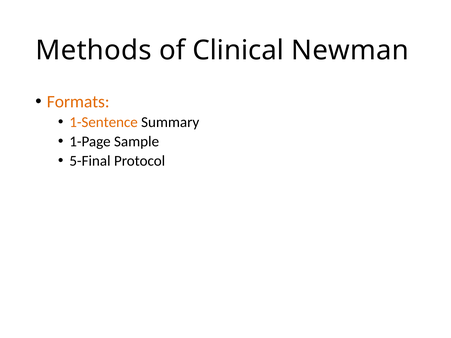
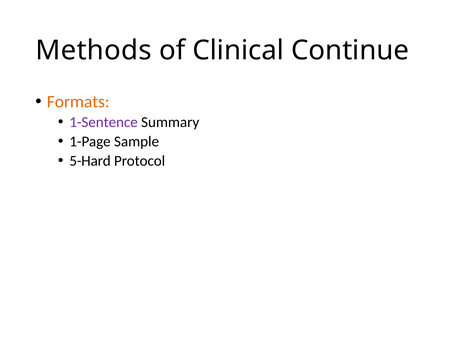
Newman: Newman -> Continue
1-Sentence colour: orange -> purple
5-Final: 5-Final -> 5-Hard
